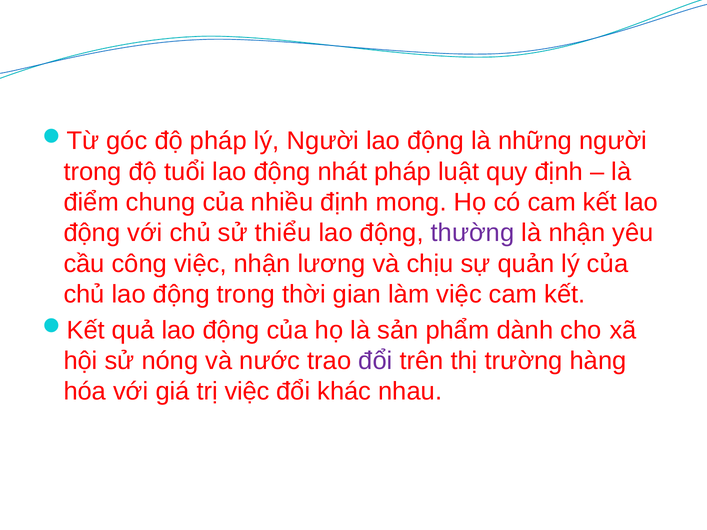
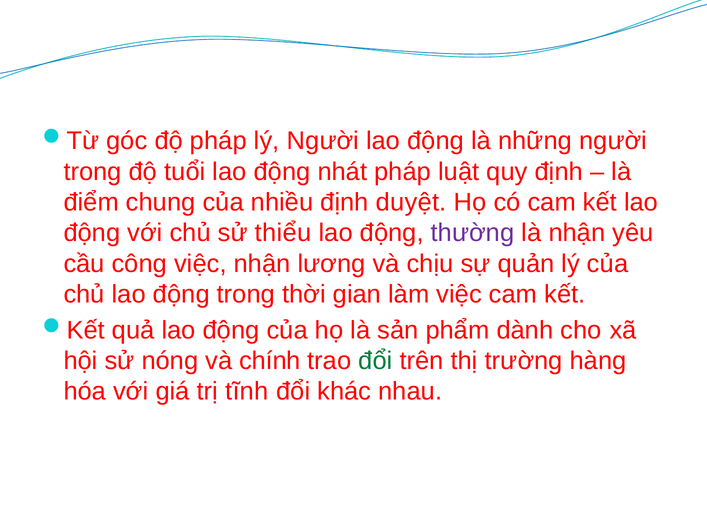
mong: mong -> duyệt
nước: nước -> chính
đổi at (375, 361) colour: purple -> green
trị việc: việc -> tĩnh
